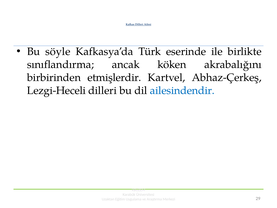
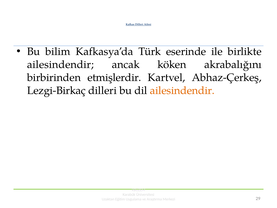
söyle: söyle -> bilim
sınıflandırma at (61, 64): sınıflandırma -> ailesindendir
Lezgi-Heceli: Lezgi-Heceli -> Lezgi-Birkaç
ailesindendir at (182, 90) colour: blue -> orange
